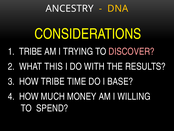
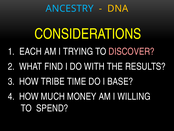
ANCESTRY colour: white -> light blue
1 TRIBE: TRIBE -> EACH
THIS: THIS -> FIND
